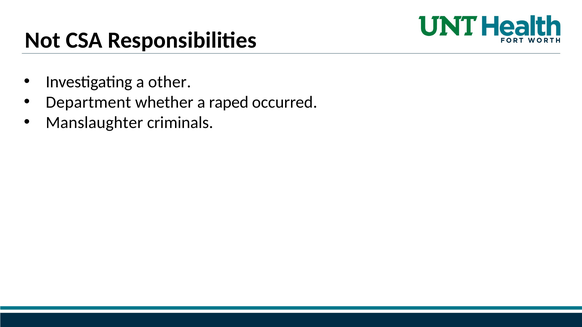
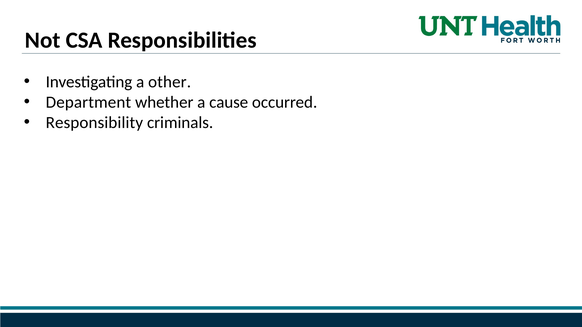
raped: raped -> cause
Manslaughter: Manslaughter -> Responsibility
